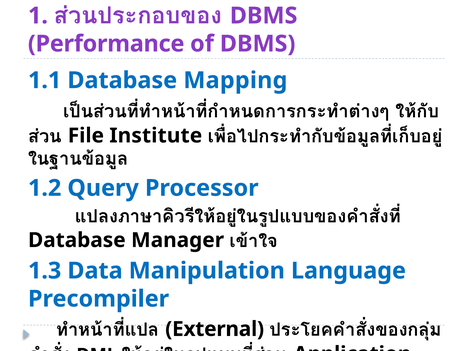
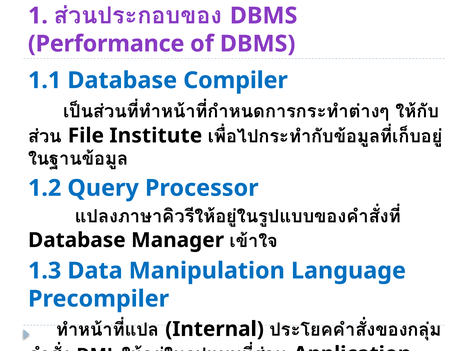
Mapping: Mapping -> Compiler
External: External -> Internal
